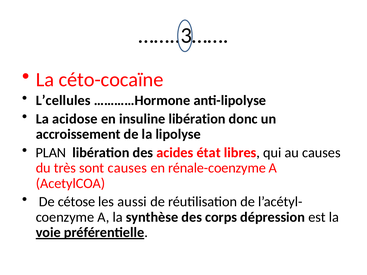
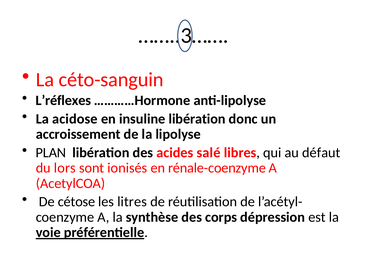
céto-cocaïne: céto-cocaïne -> céto-sanguin
L’cellules: L’cellules -> L’réflexes
état: état -> salé
au causes: causes -> défaut
très: très -> lors
sont causes: causes -> ionisés
aussi: aussi -> litres
